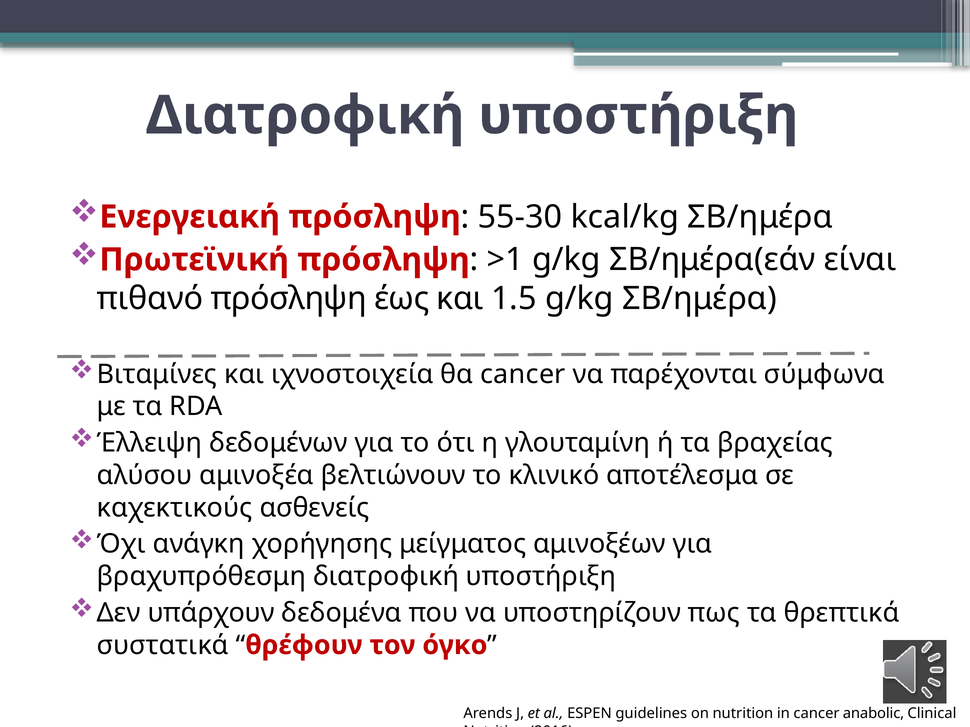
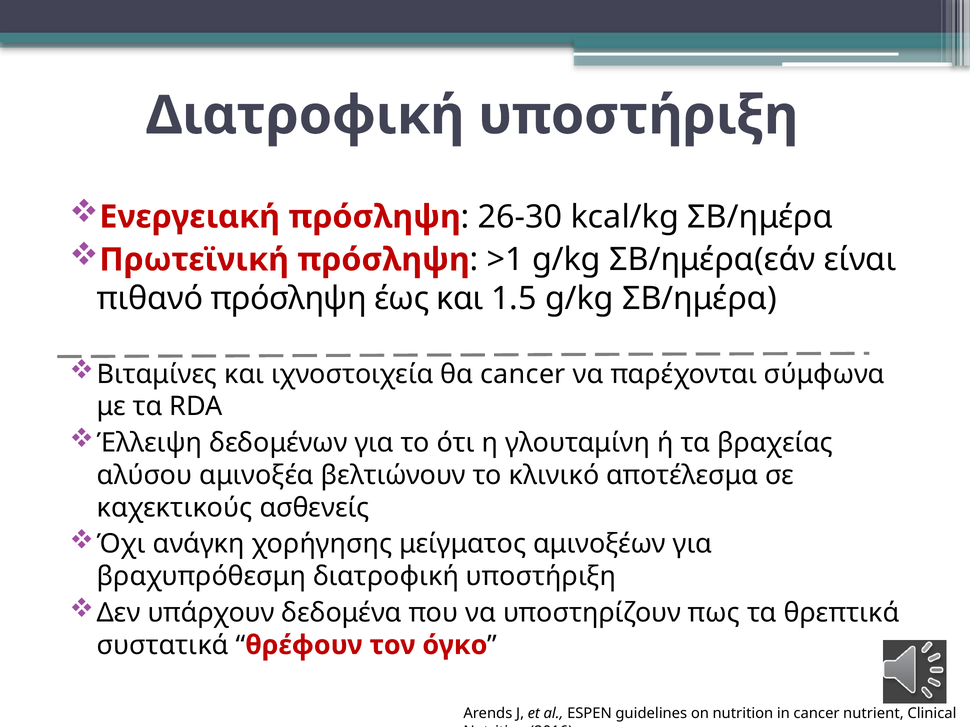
55-30: 55-30 -> 26-30
anabolic: anabolic -> nutrient
